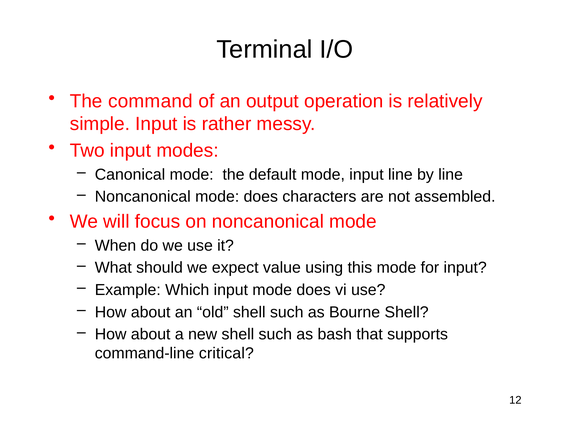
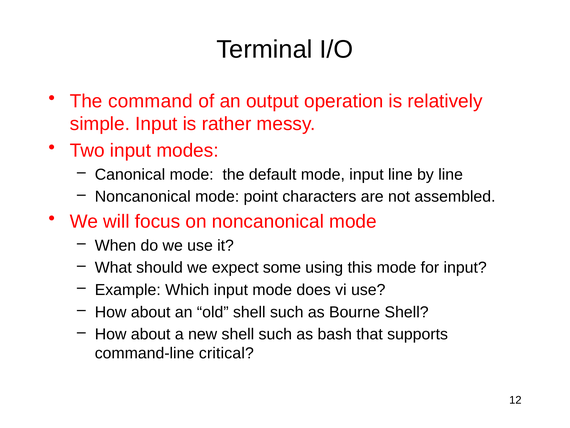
Noncanonical mode does: does -> point
value: value -> some
